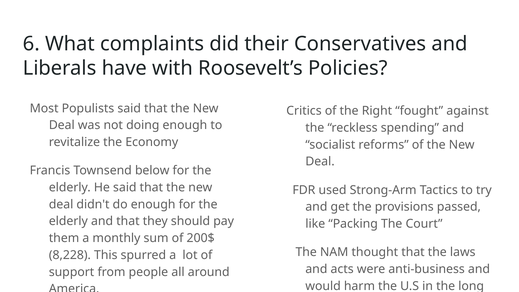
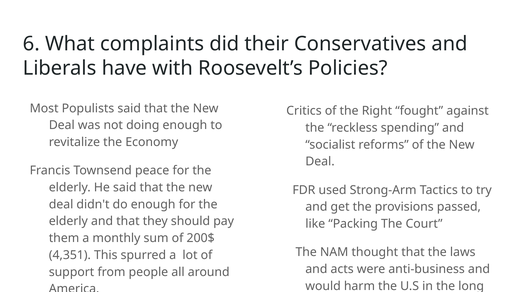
below: below -> peace
8,228: 8,228 -> 4,351
